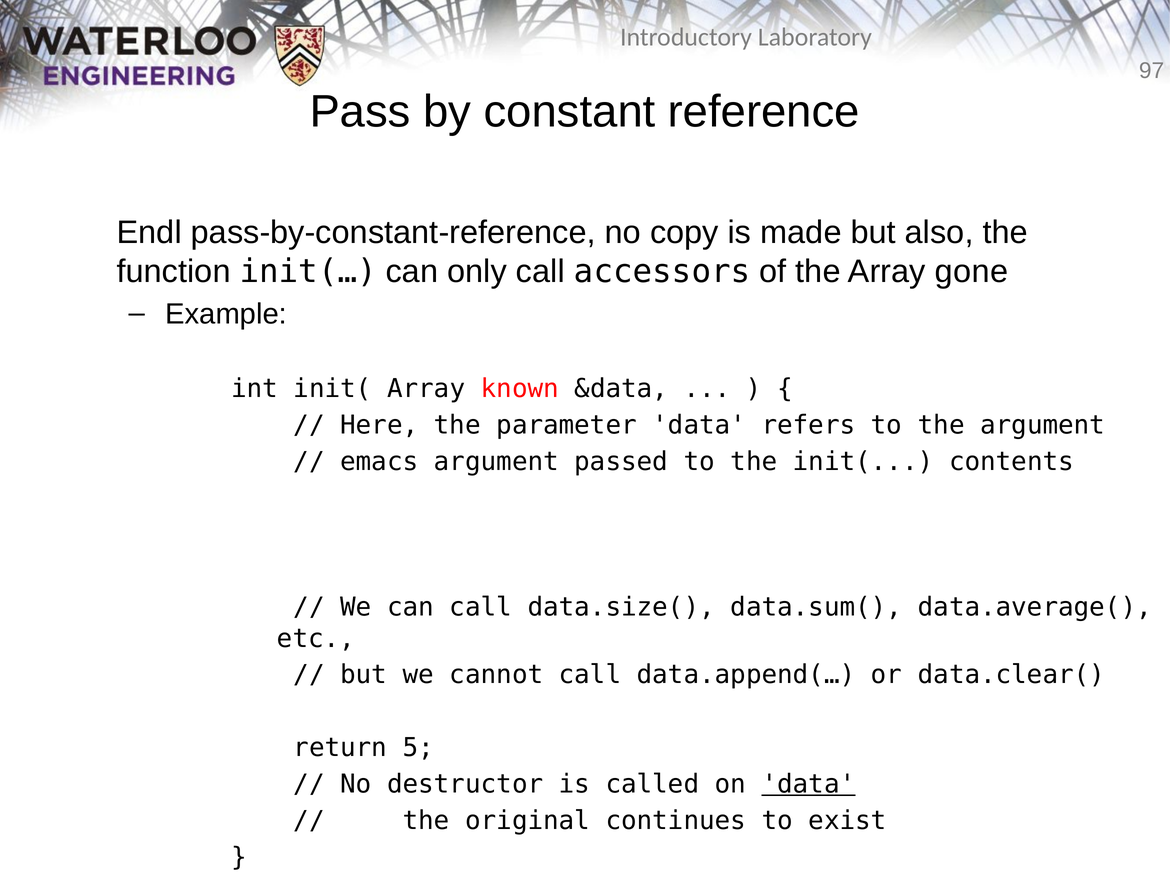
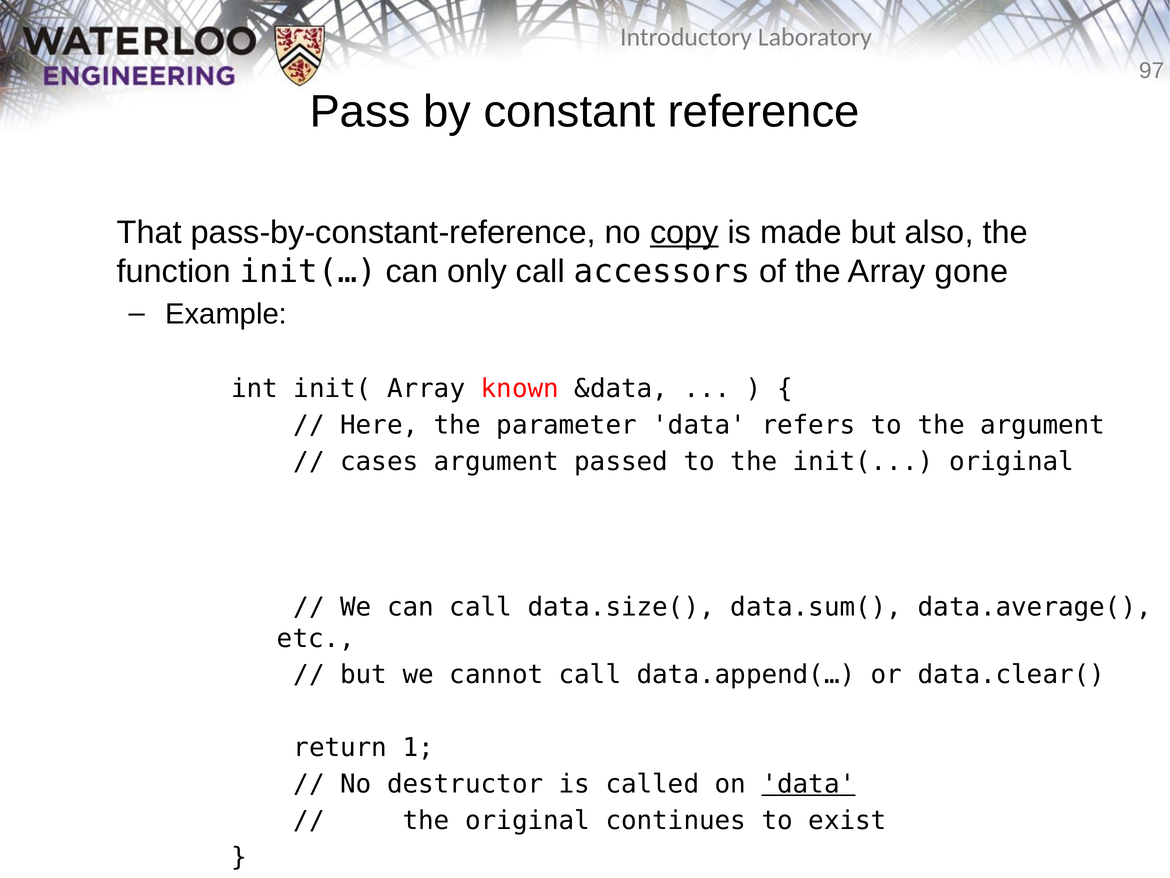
Endl: Endl -> That
copy underline: none -> present
emacs: emacs -> cases
init( contents: contents -> original
5: 5 -> 1
